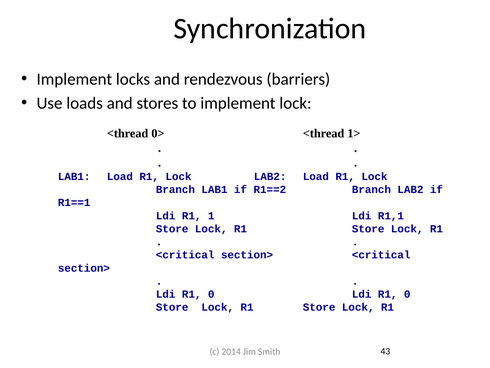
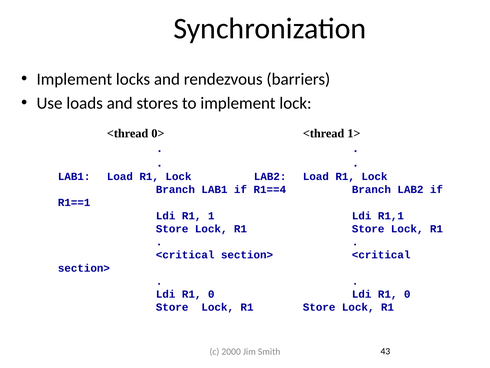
R1==2: R1==2 -> R1==4
2014: 2014 -> 2000
